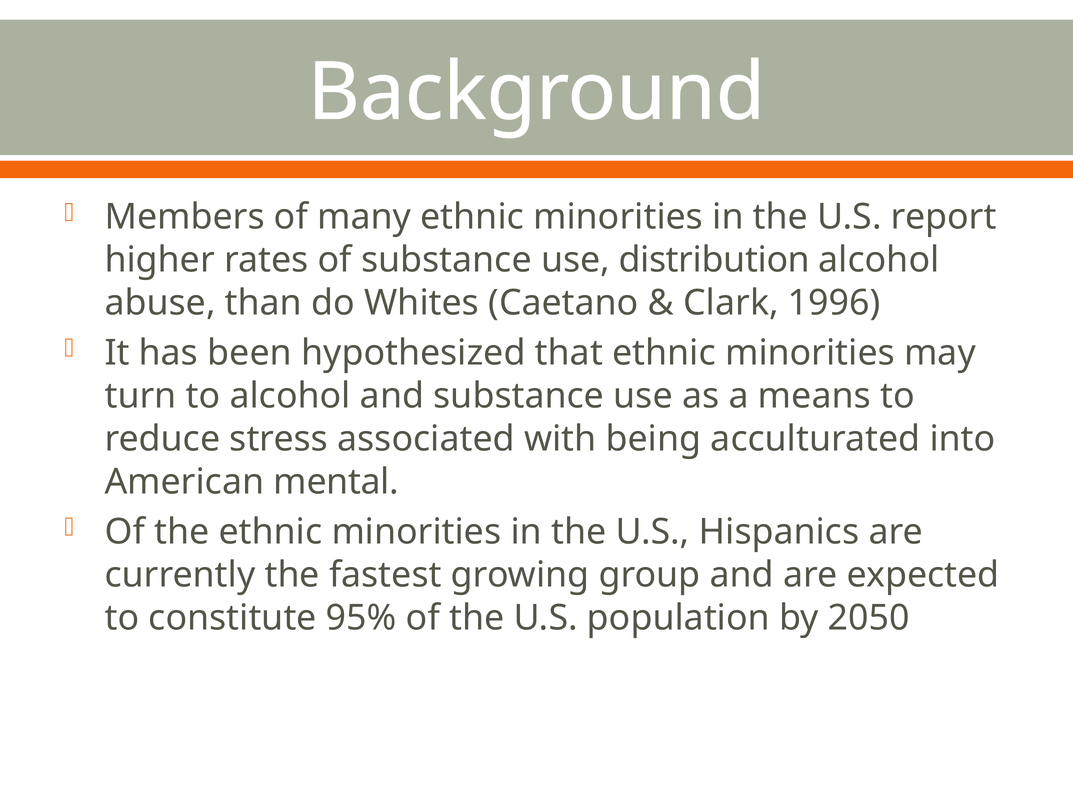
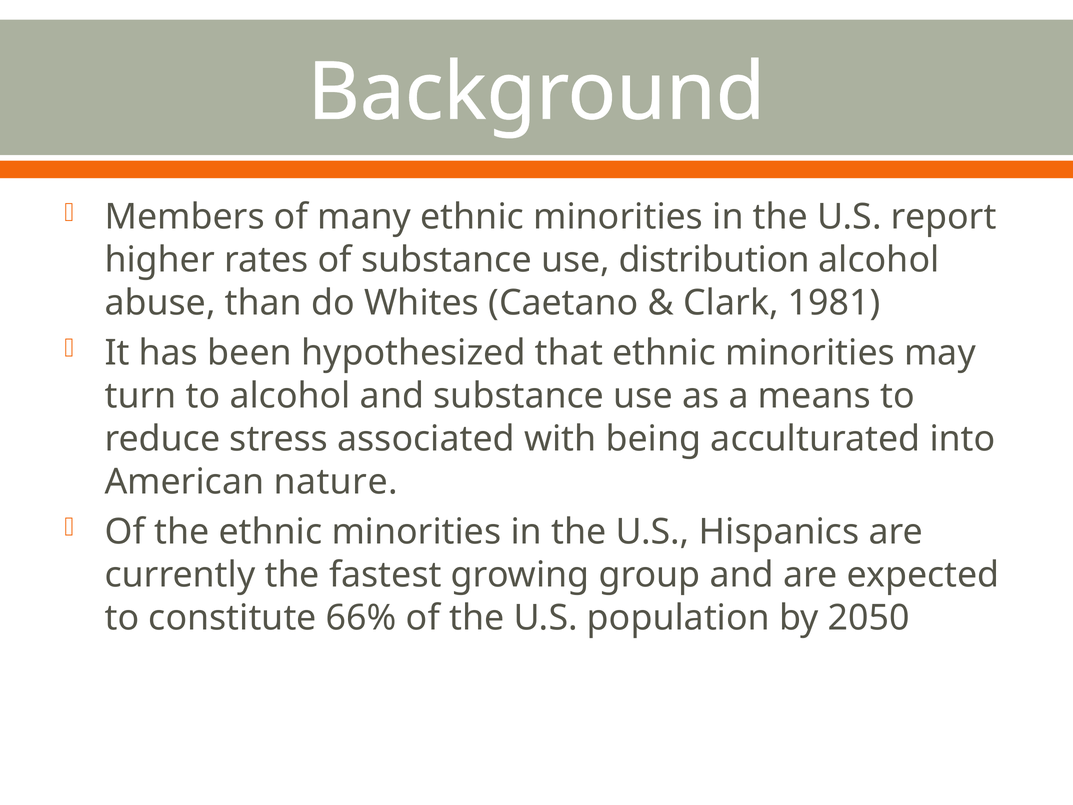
1996: 1996 -> 1981
mental: mental -> nature
95%: 95% -> 66%
